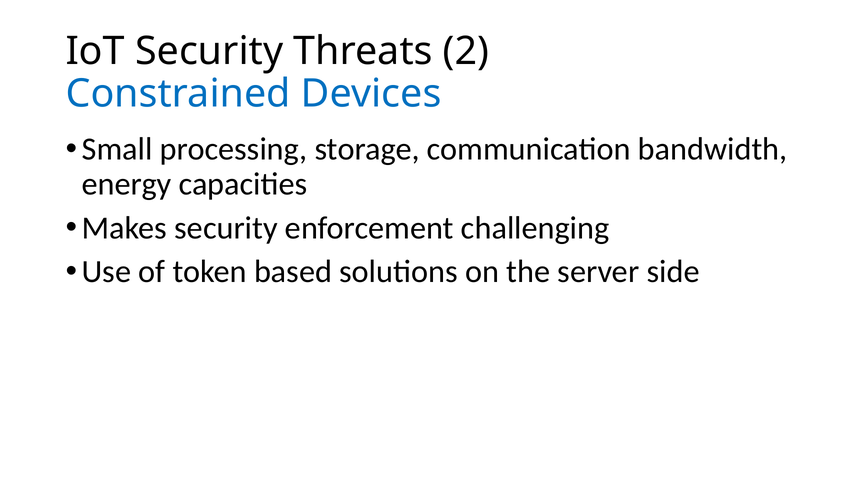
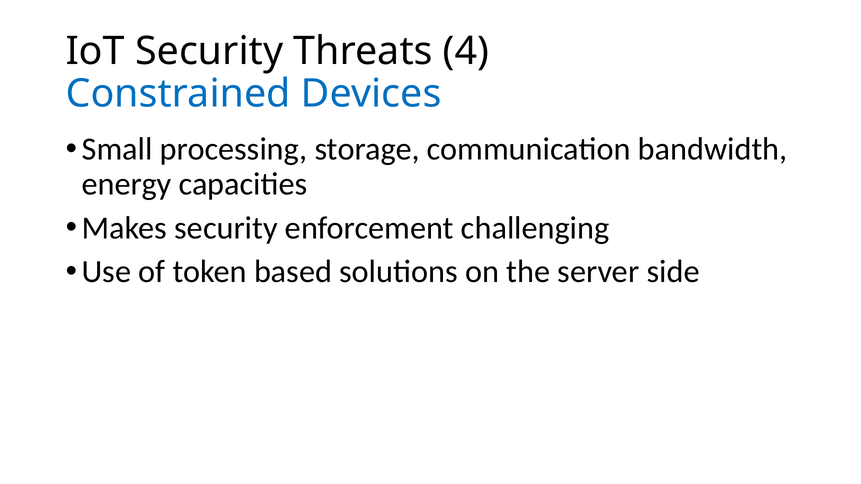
2: 2 -> 4
